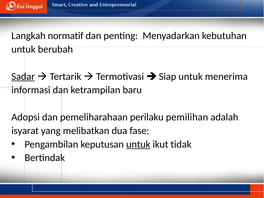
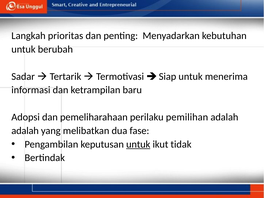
normatif: normatif -> prioritas
Sadar underline: present -> none
isyarat at (25, 131): isyarat -> adalah
